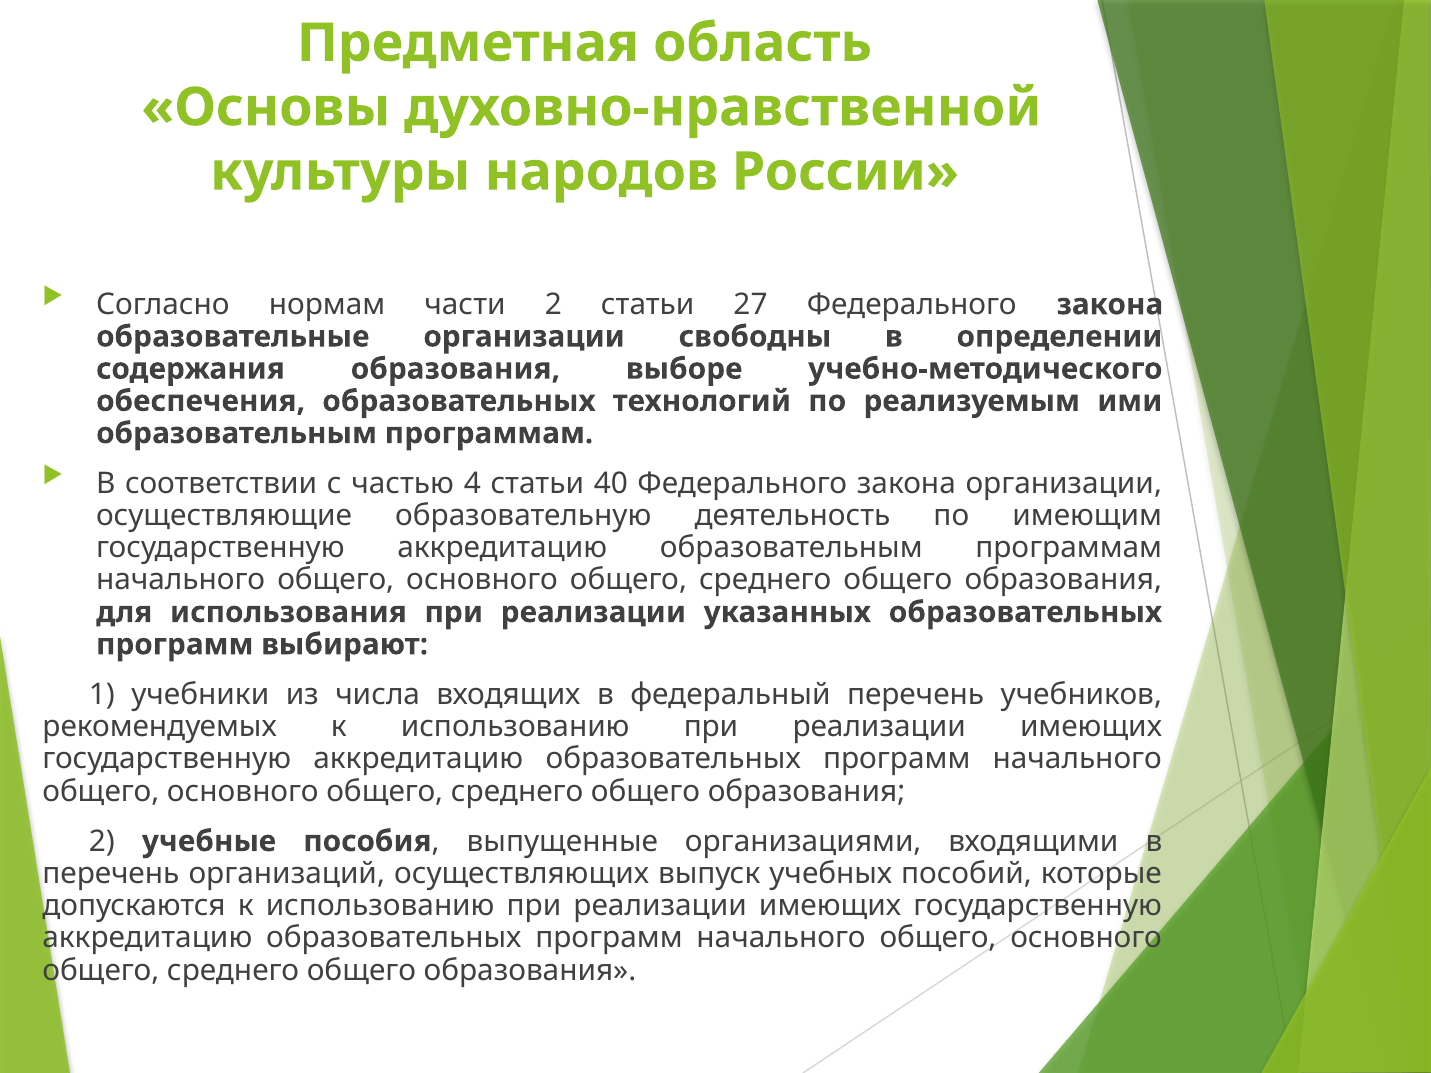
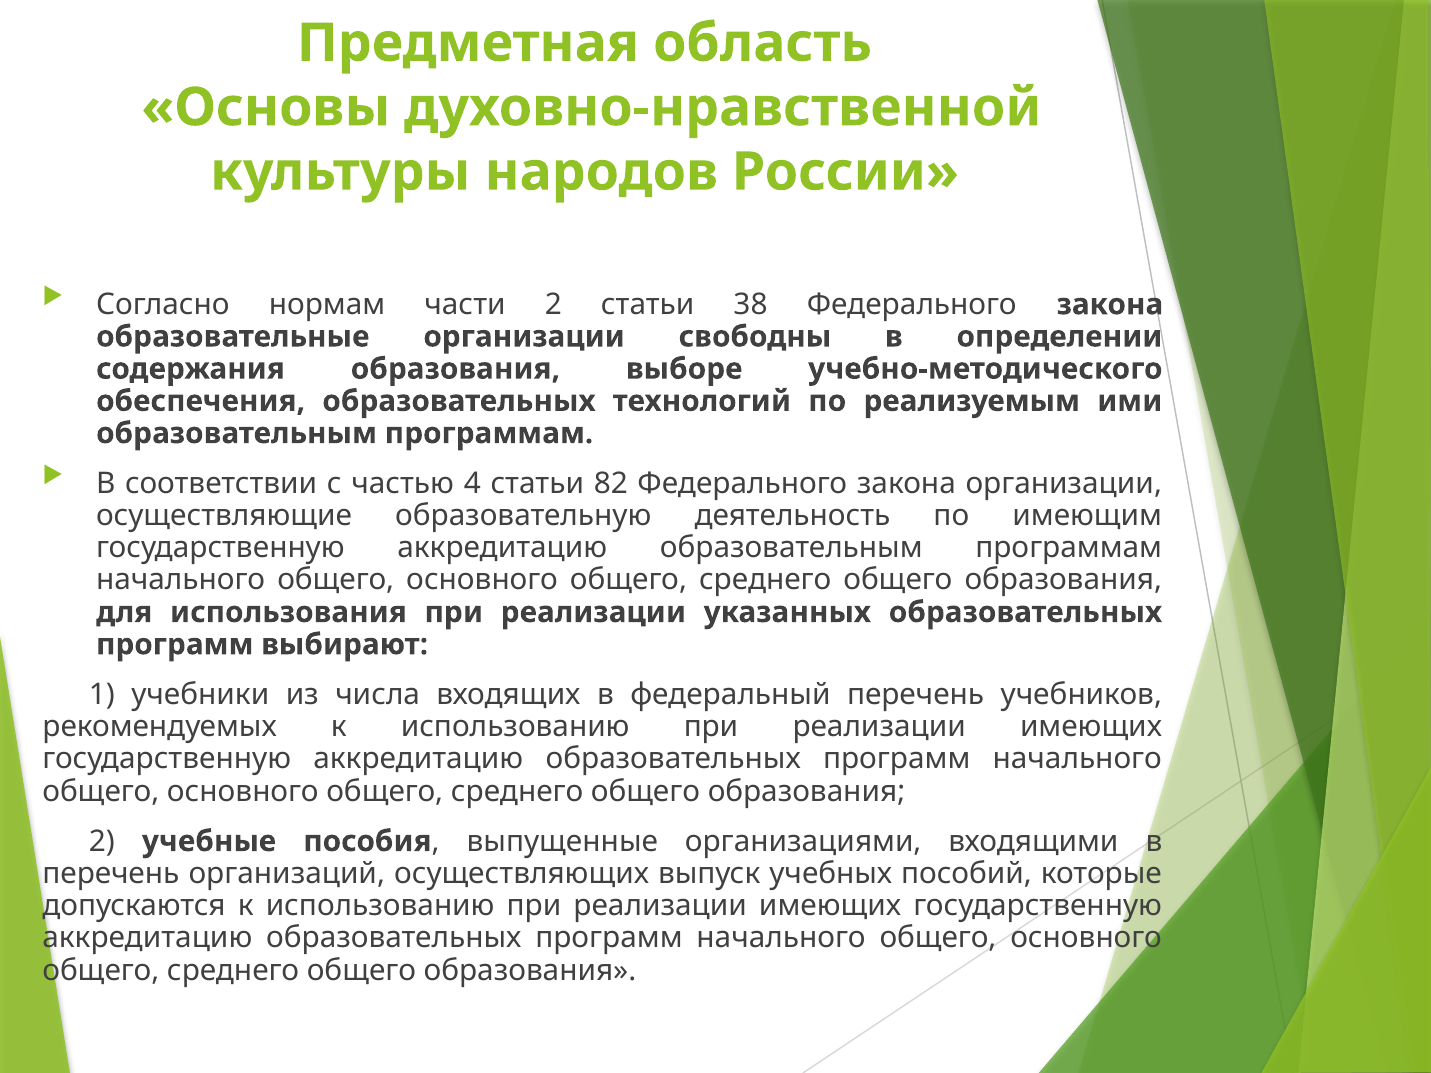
27: 27 -> 38
40: 40 -> 82
